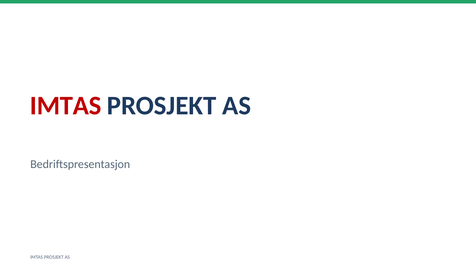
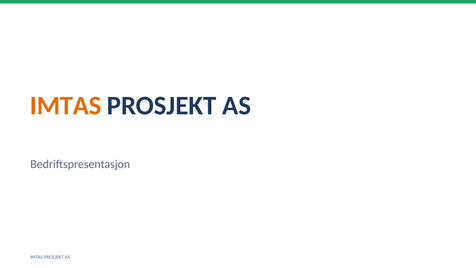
IMTAS at (66, 106) colour: red -> orange
